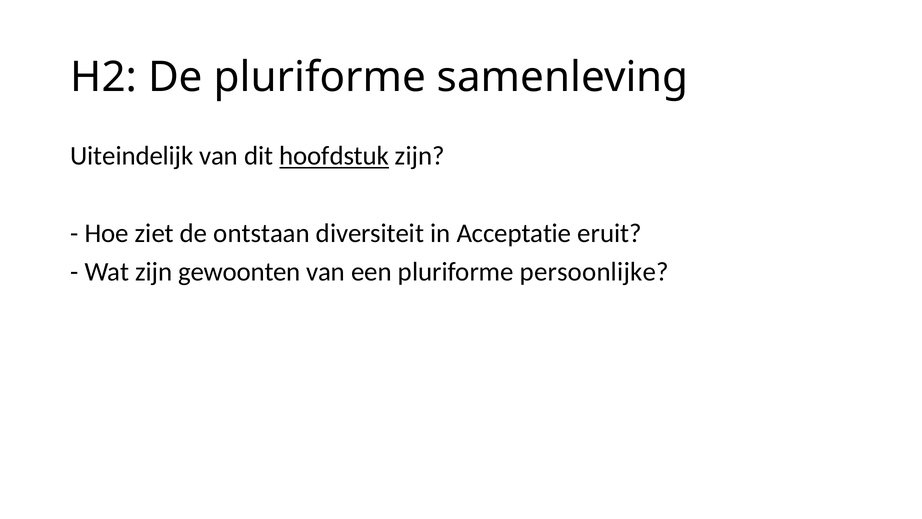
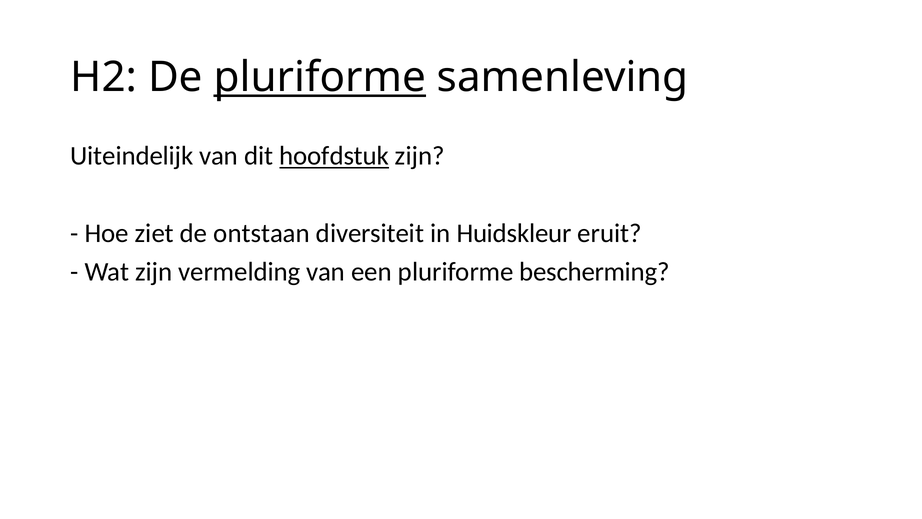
pluriforme at (320, 77) underline: none -> present
Acceptatie: Acceptatie -> Huidskleur
gewoonten: gewoonten -> vermelding
persoonlijke: persoonlijke -> bescherming
